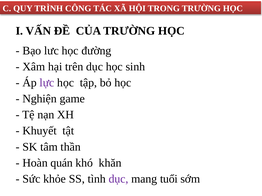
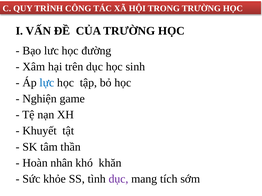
lực colour: purple -> blue
quán: quán -> nhân
tuổi: tuổi -> tích
